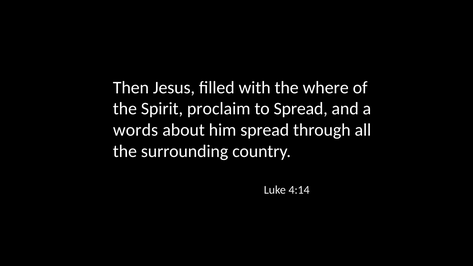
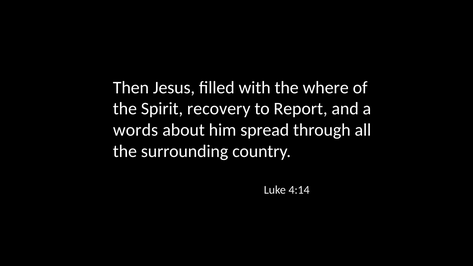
proclaim: proclaim -> recovery
to Spread: Spread -> Report
